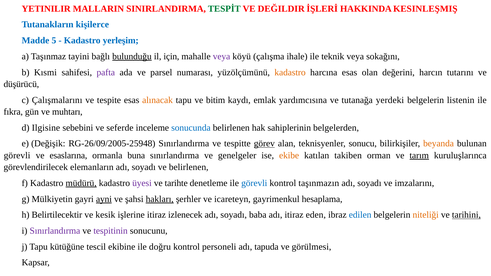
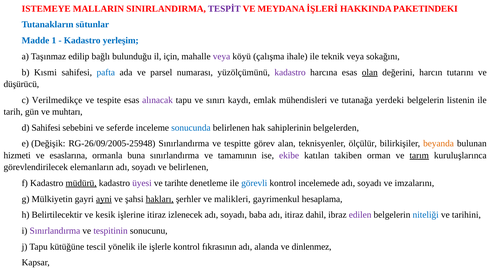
YETINILIR: YETINILIR -> ISTEMEYE
TESPİT colour: green -> purple
DEĞILDIR: DEĞILDIR -> MEYDANA
KESINLEŞMIŞ: KESINLEŞMIŞ -> PAKETINDEKI
kişilerce: kişilerce -> sütunlar
5: 5 -> 1
tayini: tayini -> edilip
bulunduğu underline: present -> none
pafta colour: purple -> blue
kadastro at (290, 72) colour: orange -> purple
olan underline: none -> present
Çalışmalarını: Çalışmalarını -> Verilmedikçe
alınacak colour: orange -> purple
bitim: bitim -> sınırı
yardımcısına: yardımcısına -> mühendisleri
fıkra: fıkra -> tarih
d Ilgisine: Ilgisine -> Sahifesi
görev underline: present -> none
sonucu: sonucu -> ölçülür
görevli at (17, 156): görevli -> hizmeti
genelgeler: genelgeler -> tamamının
ekibe colour: orange -> purple
taşınmazın: taşınmazın -> incelemede
icareteyn: icareteyn -> malikleri
eden: eden -> dahil
edilen colour: blue -> purple
niteliği colour: orange -> blue
tarihini underline: present -> none
ekibine: ekibine -> yönelik
doğru: doğru -> işlerle
personeli: personeli -> fıkrasının
tapuda: tapuda -> alanda
görülmesi: görülmesi -> dinlenmez
